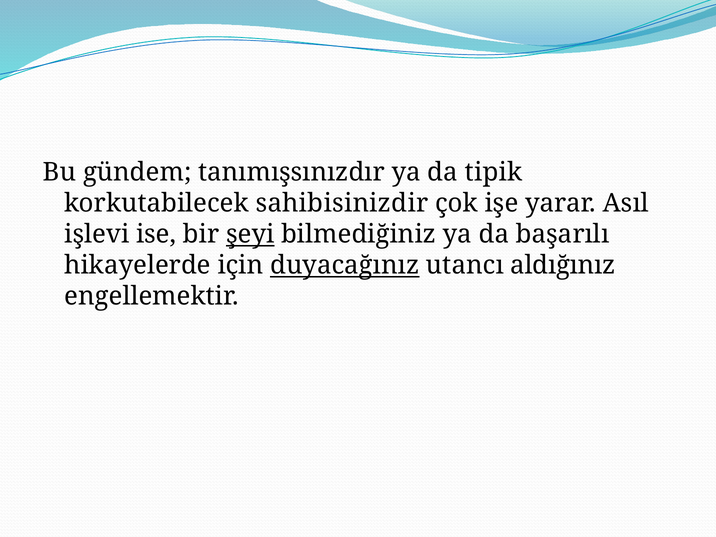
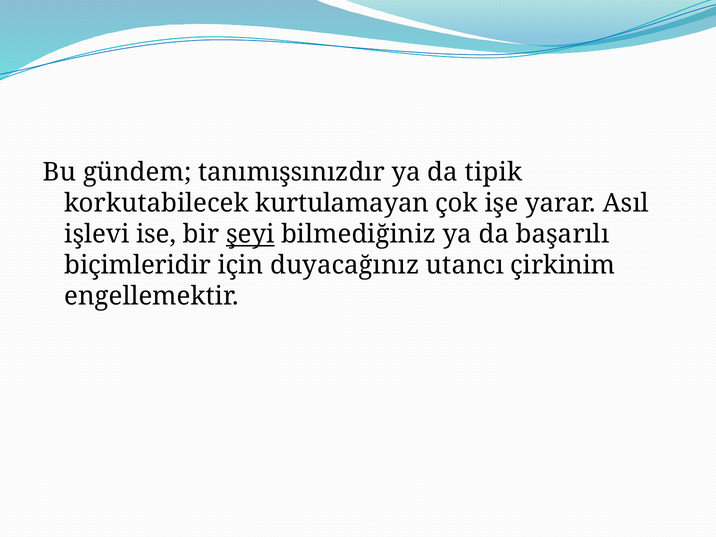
sahibisinizdir: sahibisinizdir -> kurtulamayan
hikayelerde: hikayelerde -> biçimleridir
duyacağınız underline: present -> none
aldığınız: aldığınız -> çirkinim
